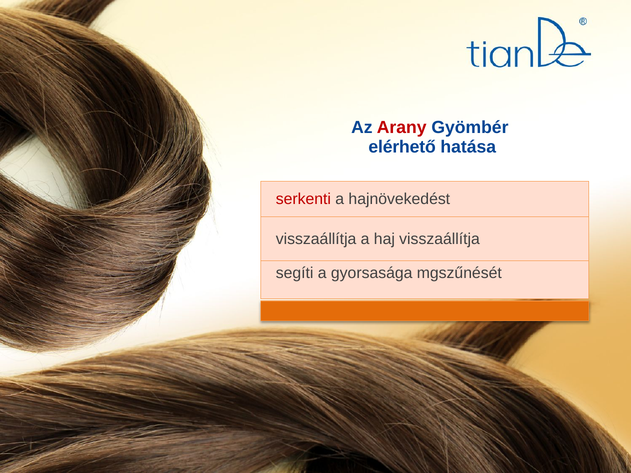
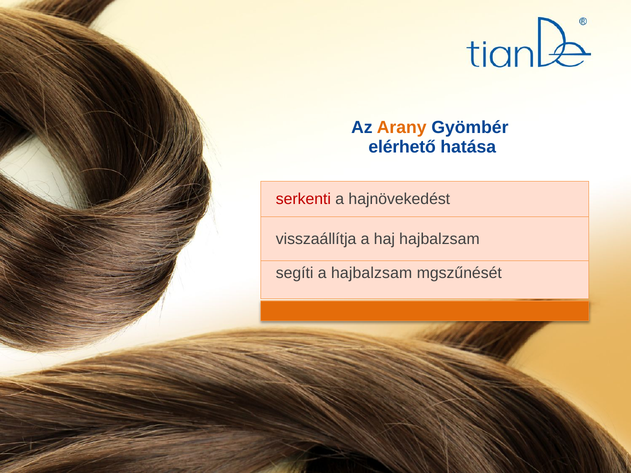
Arany colour: red -> orange
haj visszaállítja: visszaállítja -> hajbalzsam
a gyorsasága: gyorsasága -> hajbalzsam
